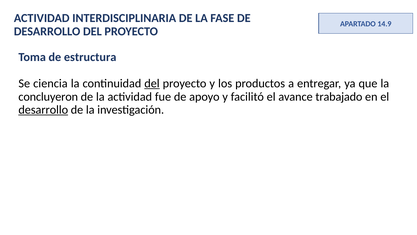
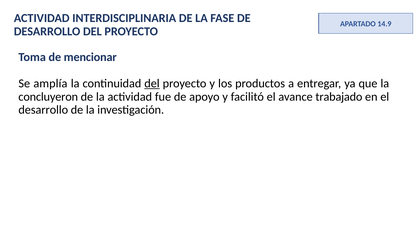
estructura: estructura -> mencionar
ciencia: ciencia -> amplía
desarrollo at (43, 110) underline: present -> none
